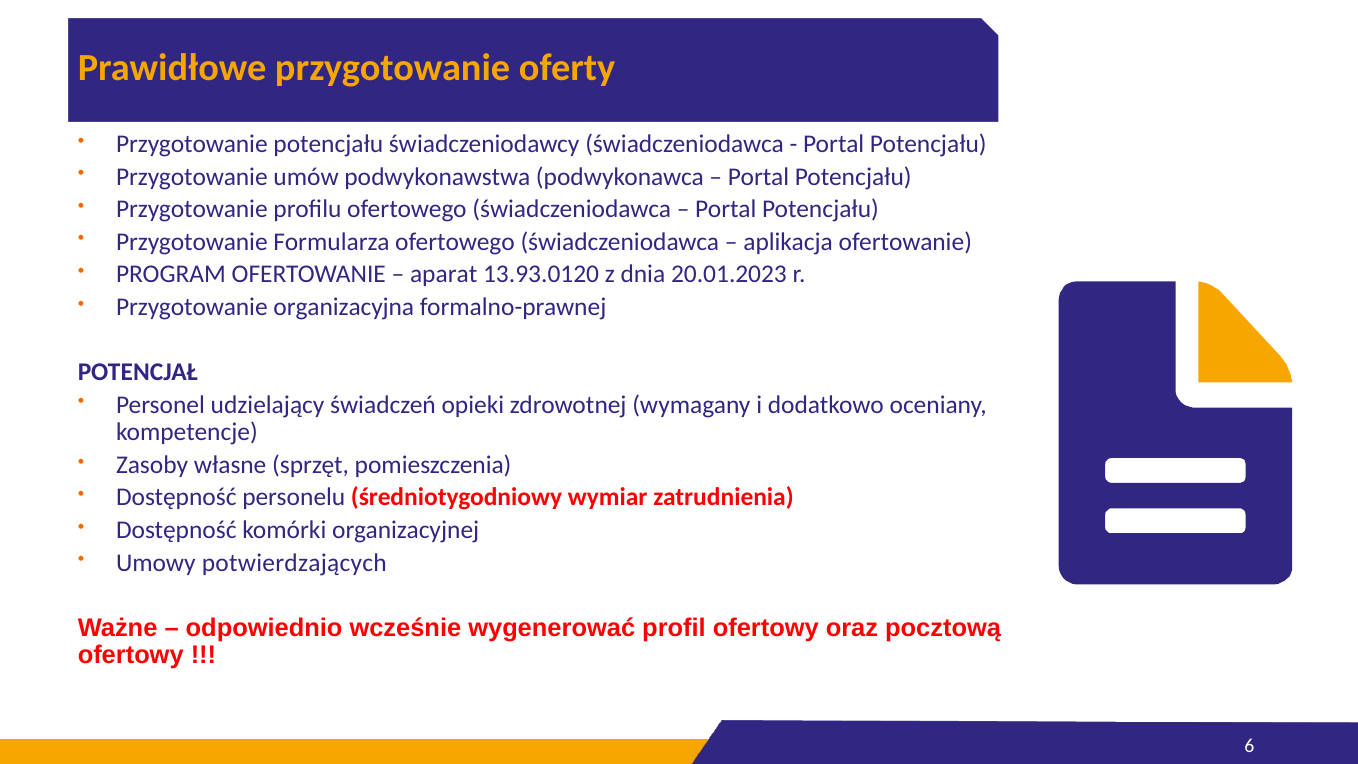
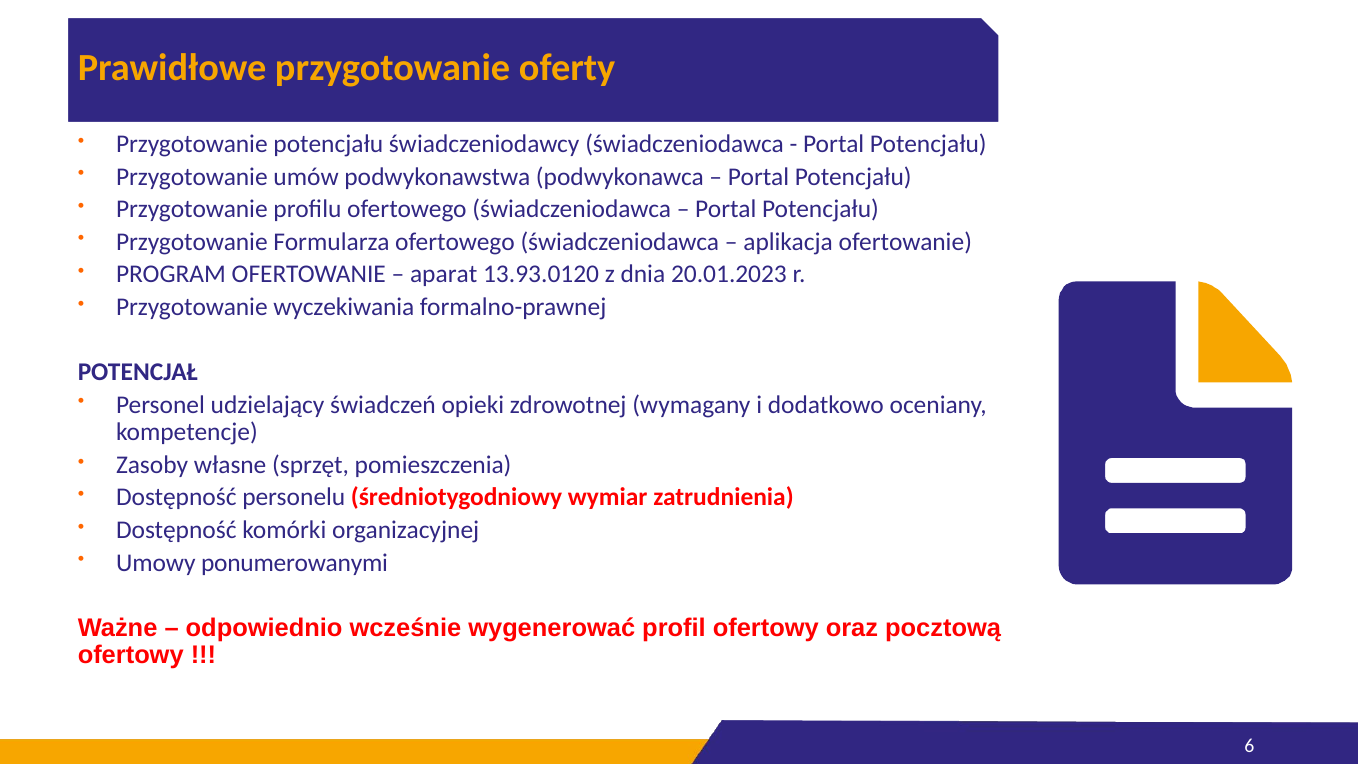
organizacyjna: organizacyjna -> wyczekiwania
potwierdzających: potwierdzających -> ponumerowanymi
